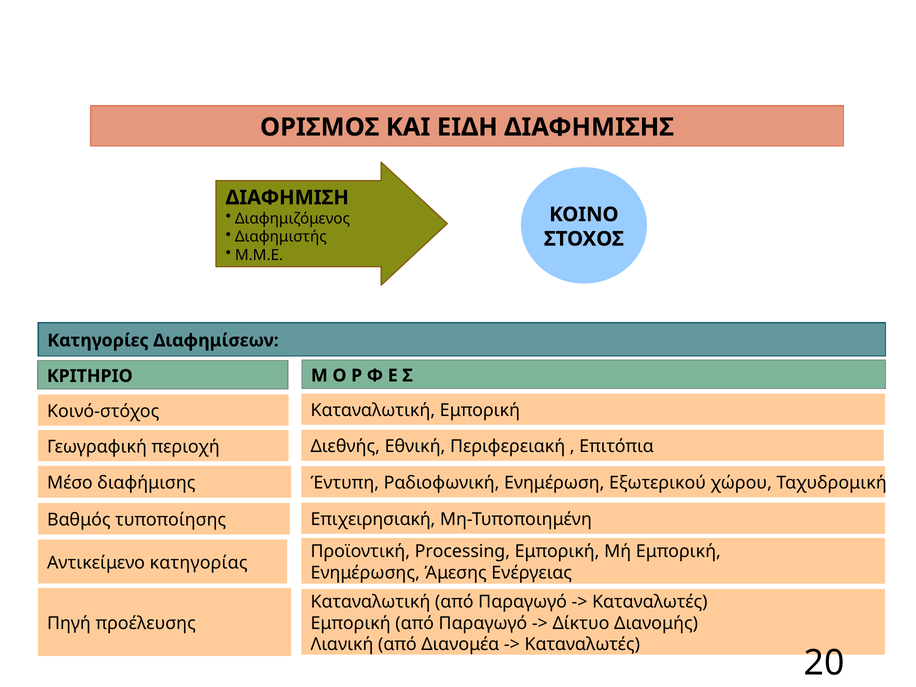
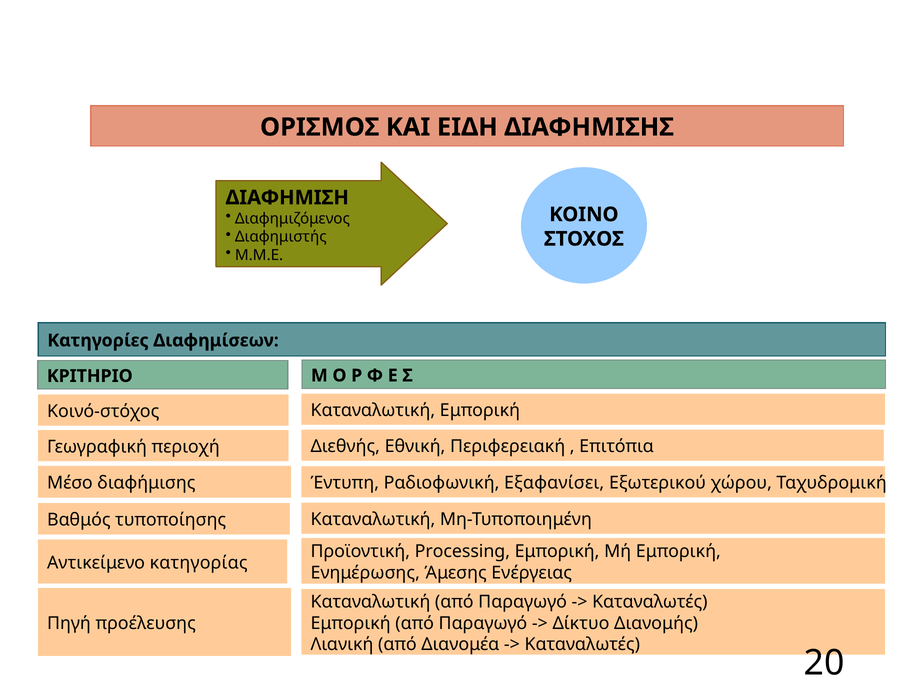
Ενημέρωση: Ενημέρωση -> Εξαφανίσει
Επιχειρησιακή at (373, 519): Επιχειρησιακή -> Καταναλωτική
